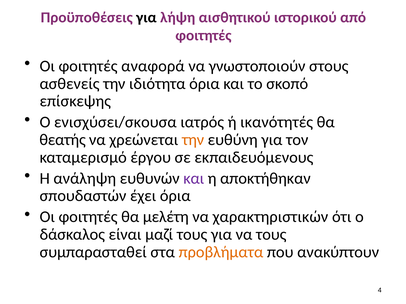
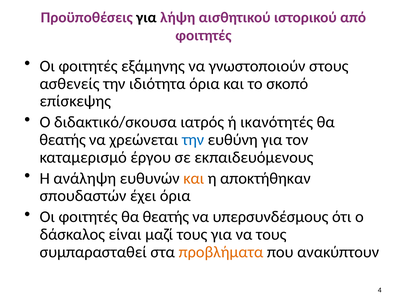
αναφορά: αναφορά -> εξάμηνης
ενισχύσει/σκουσα: ενισχύσει/σκουσα -> διδακτικό/σκουσα
την at (193, 140) colour: orange -> blue
και at (194, 179) colour: purple -> orange
φοιτητές θα μελέτη: μελέτη -> θεατής
χαρακτηριστικών: χαρακτηριστικών -> υπερσυνδέσμους
